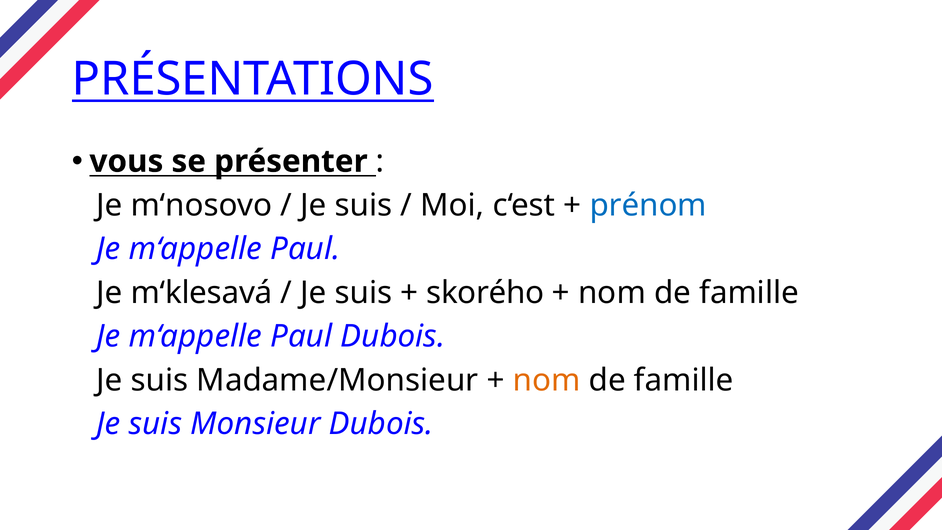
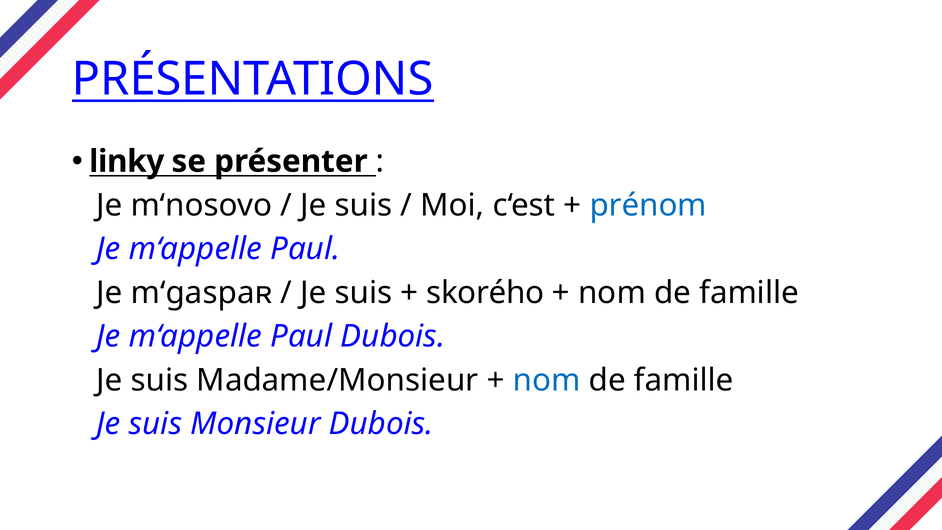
vous: vous -> linky
m‘klesavá: m‘klesavá -> m‘gaspaʀ
nom at (547, 380) colour: orange -> blue
